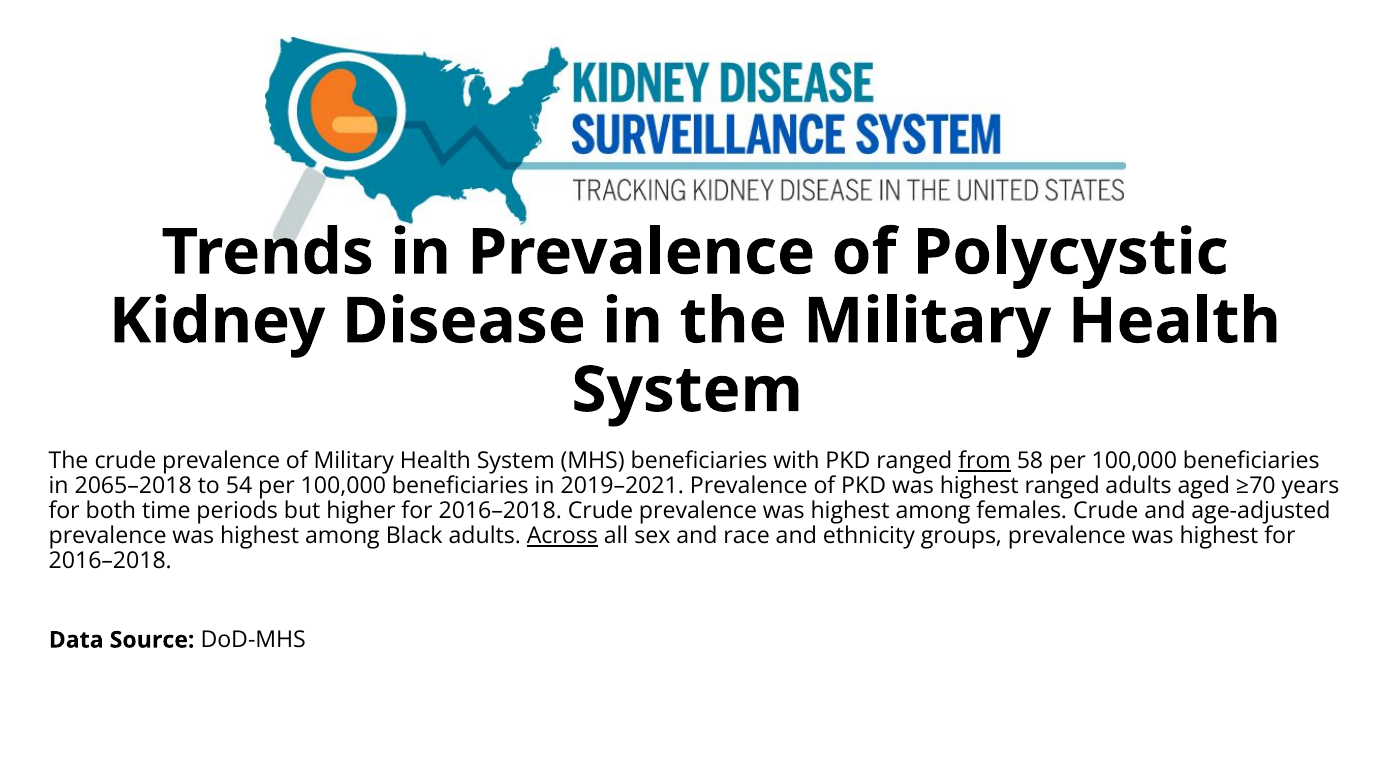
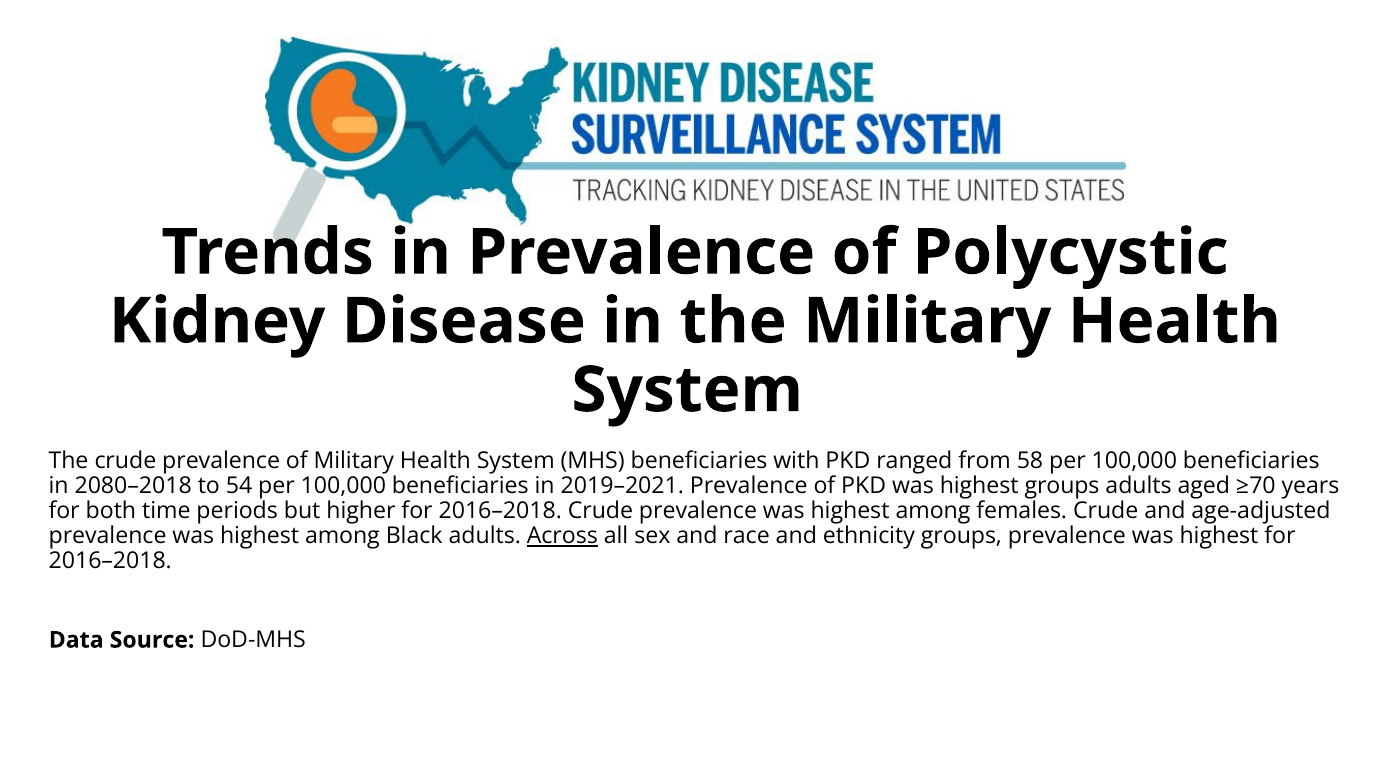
from underline: present -> none
2065–2018: 2065–2018 -> 2080–2018
highest ranged: ranged -> groups
